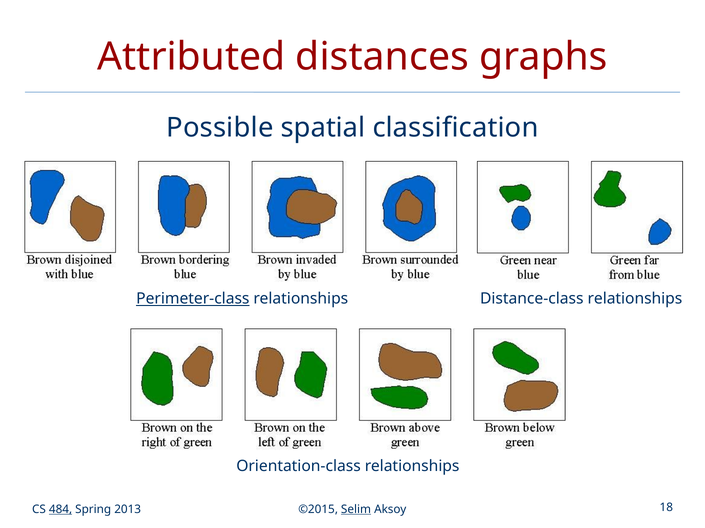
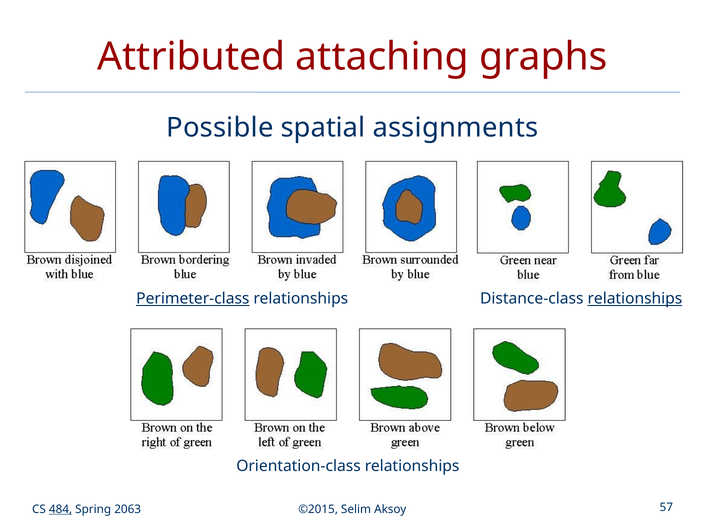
distances: distances -> attaching
classification: classification -> assignments
relationships at (635, 299) underline: none -> present
2013: 2013 -> 2063
Selim underline: present -> none
18: 18 -> 57
